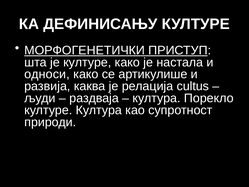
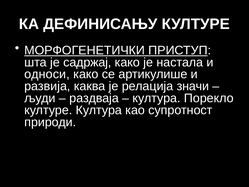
је културе: културе -> садржај
cultus: cultus -> значи
